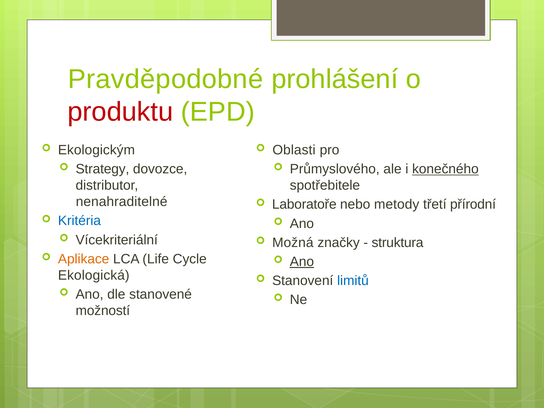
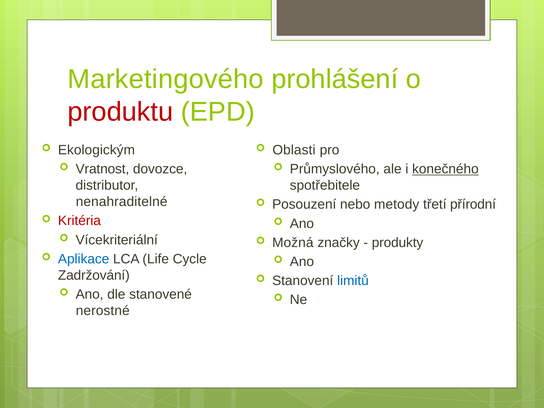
Pravděpodobné: Pravděpodobné -> Marketingového
Strategy: Strategy -> Vratnost
Laboratoře: Laboratoře -> Posouzení
Kritéria colour: blue -> red
struktura: struktura -> produkty
Aplikace colour: orange -> blue
Ano at (302, 262) underline: present -> none
Ekologická: Ekologická -> Zadržování
možností: možností -> nerostné
